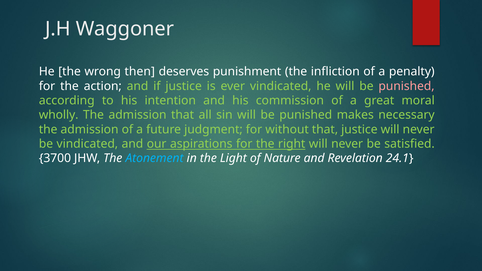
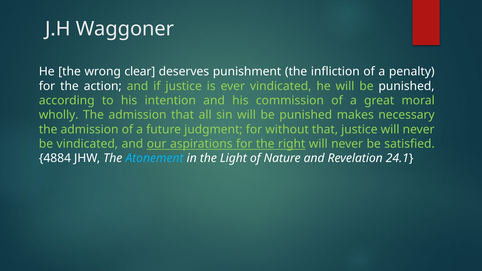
then: then -> clear
punished at (407, 86) colour: pink -> white
3700: 3700 -> 4884
